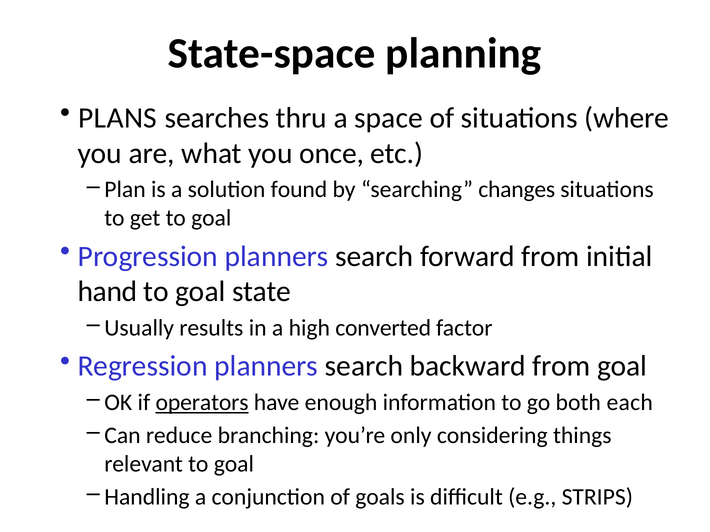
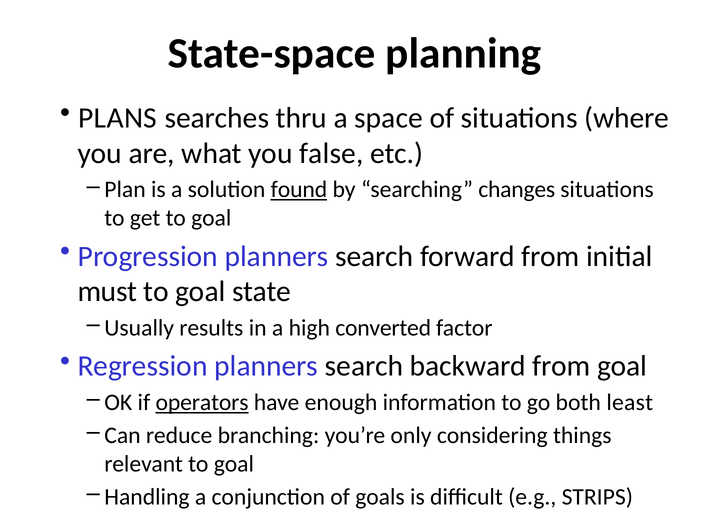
once: once -> false
found underline: none -> present
hand: hand -> must
each: each -> least
